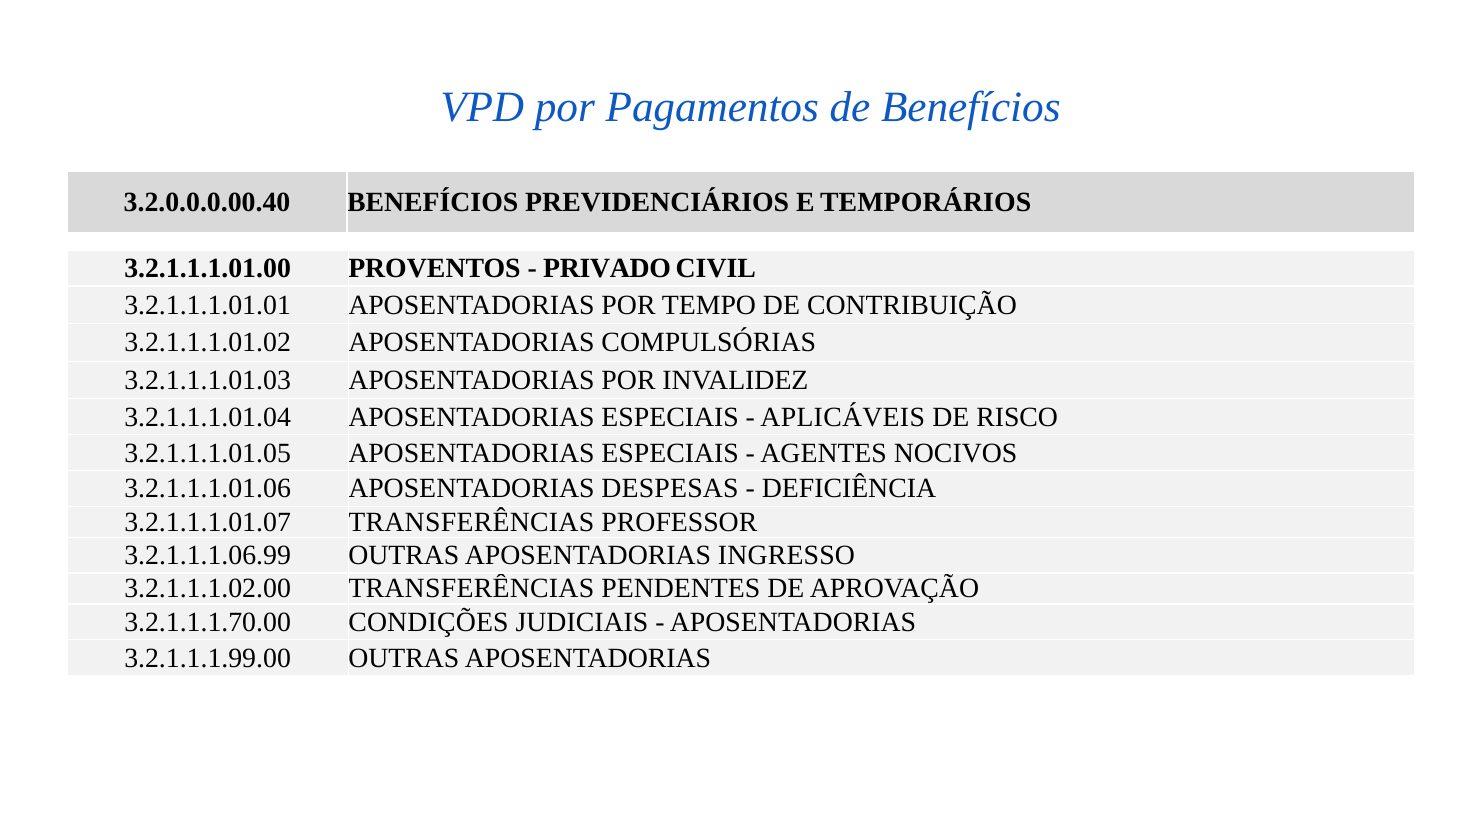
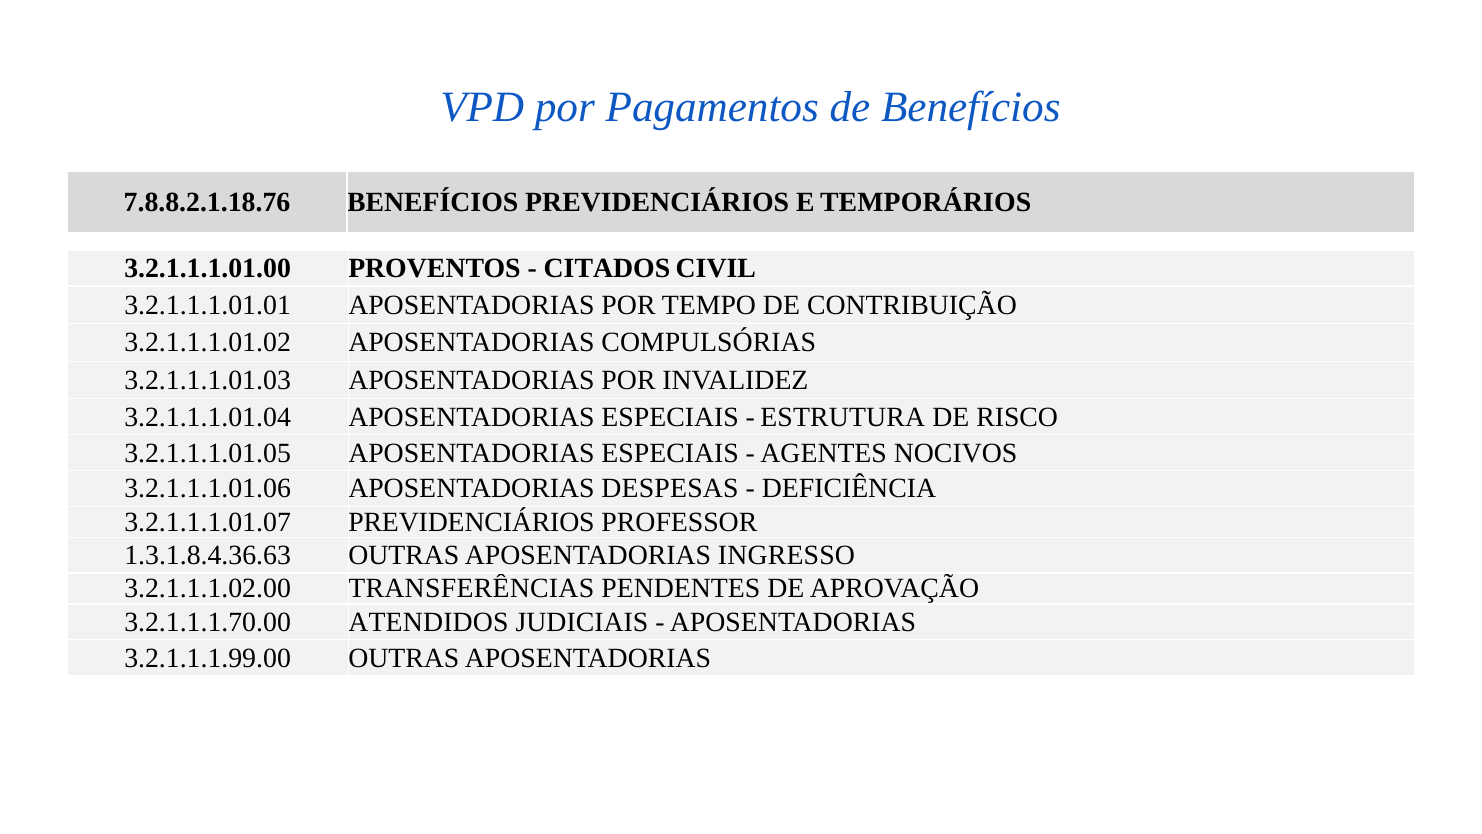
3.2.0.0.0.00.40: 3.2.0.0.0.00.40 -> 7.8.8.2.1.18.76
PRIVADO: PRIVADO -> CITADOS
APLICÁVEIS: APLICÁVEIS -> ESTRUTURA
3.2.1.1.1.01.07 TRANSFERÊNCIAS: TRANSFERÊNCIAS -> PREVIDENCIÁRIOS
3.2.1.1.1.06.99: 3.2.1.1.1.06.99 -> 1.3.1.8.4.36.63
CONDIÇÕES: CONDIÇÕES -> ATENDIDOS
